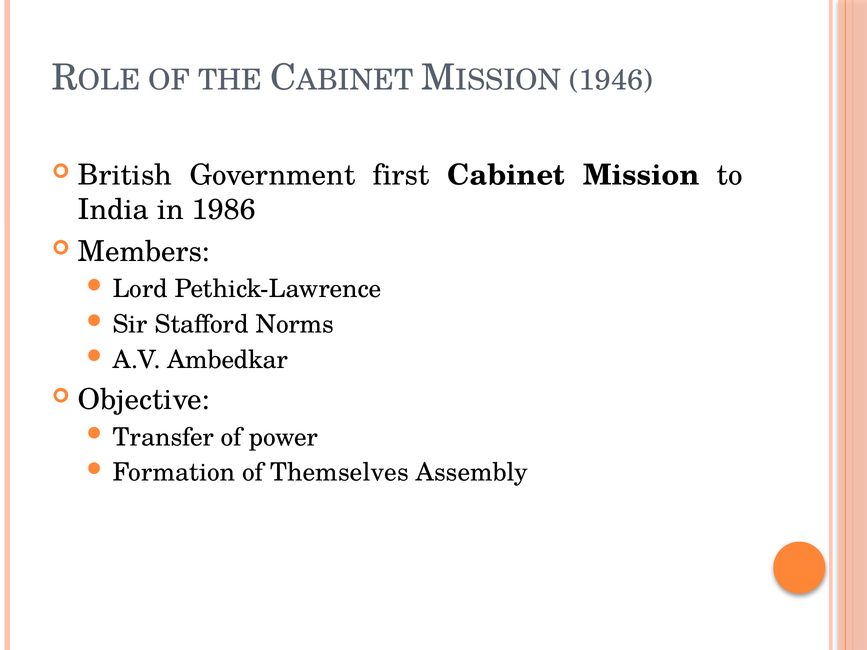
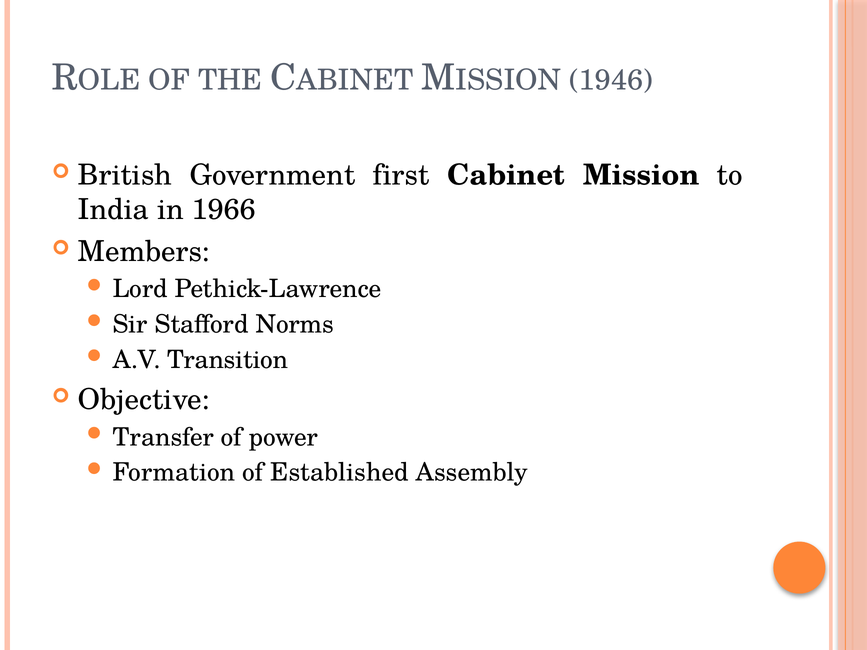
1986: 1986 -> 1966
Ambedkar: Ambedkar -> Transition
Themselves: Themselves -> Established
